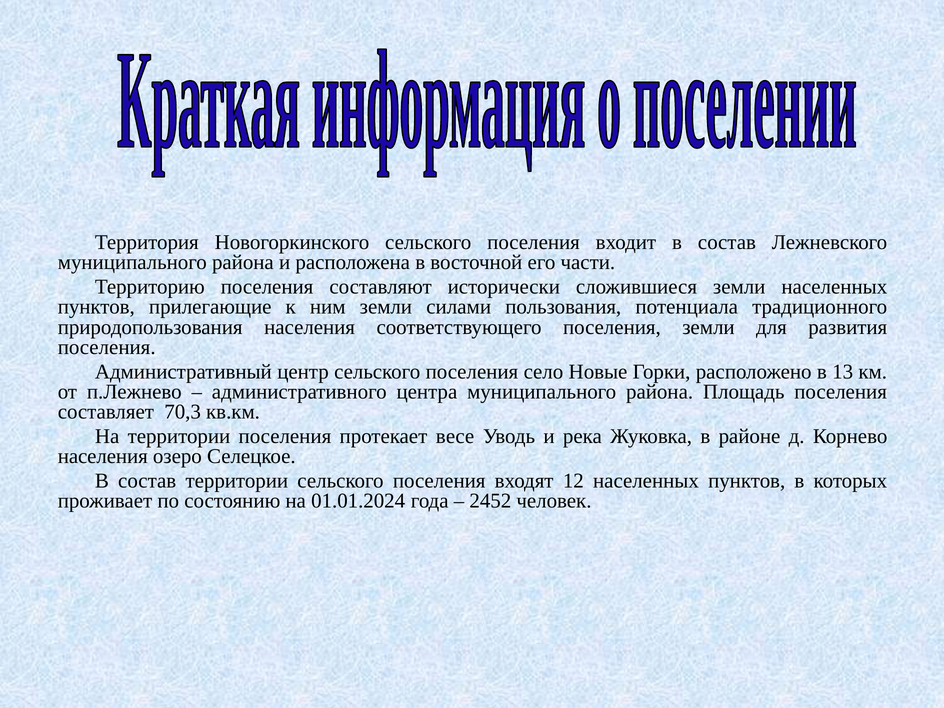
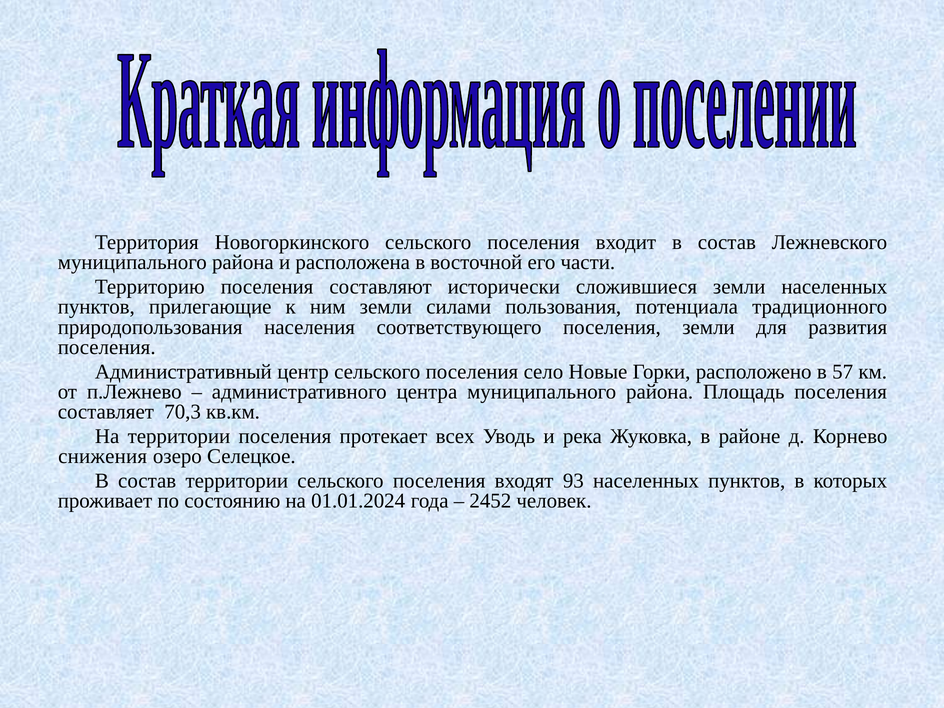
13: 13 -> 57
весе: весе -> всех
населения at (103, 456): населения -> снижения
12: 12 -> 93
